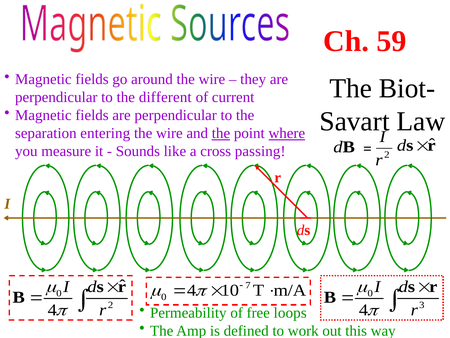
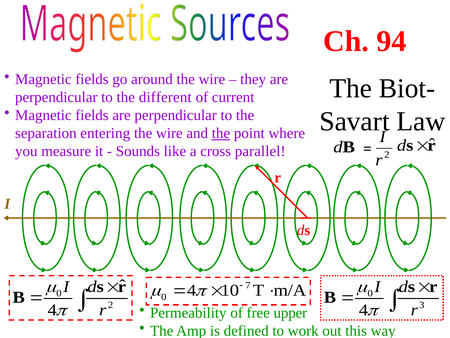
59: 59 -> 94
where underline: present -> none
passing: passing -> parallel
loops: loops -> upper
